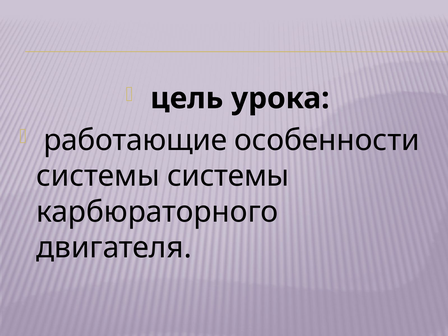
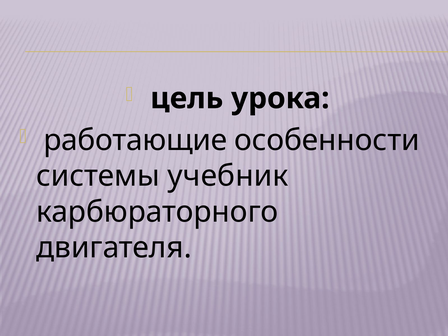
системы системы: системы -> учебник
